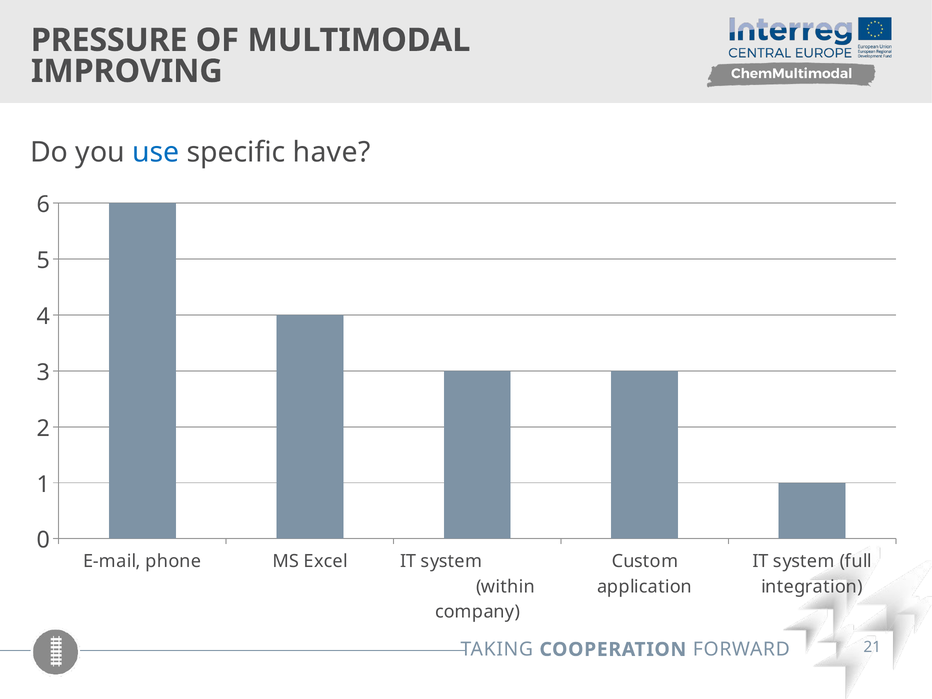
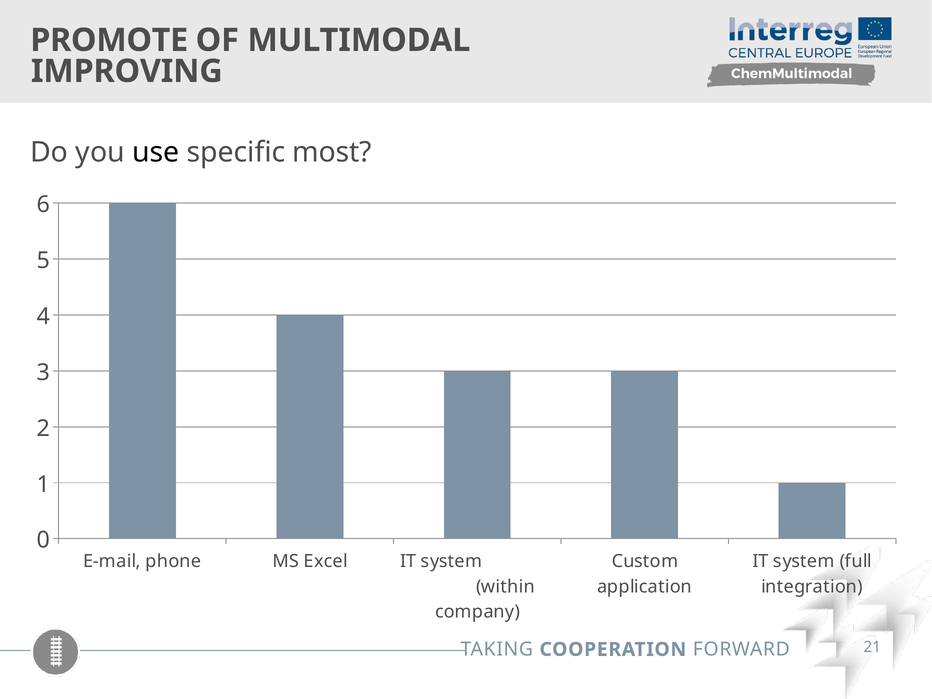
PRESSURE: PRESSURE -> PROMOTE
use colour: blue -> black
have: have -> most
